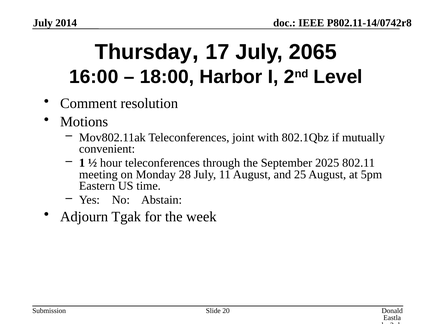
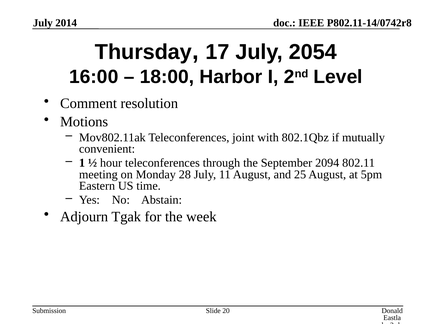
2065: 2065 -> 2054
2025: 2025 -> 2094
